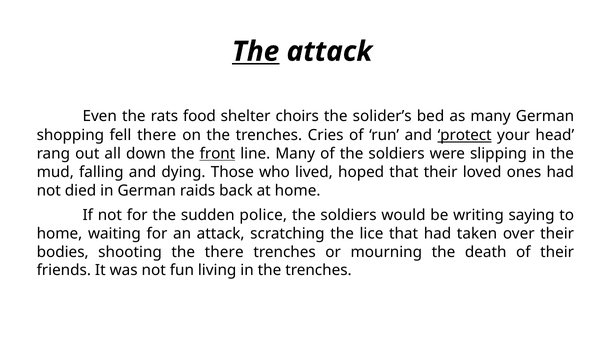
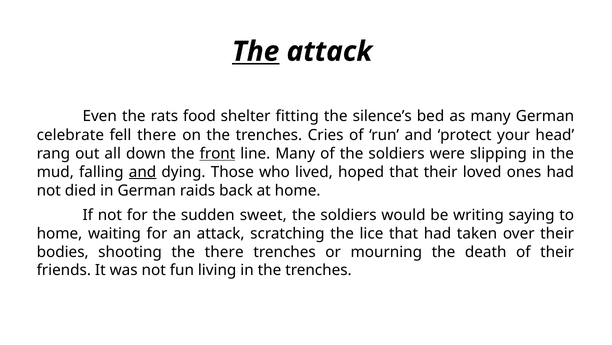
choirs: choirs -> fitting
solider’s: solider’s -> silence’s
shopping: shopping -> celebrate
protect underline: present -> none
and at (143, 172) underline: none -> present
police: police -> sweet
